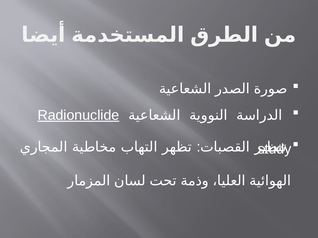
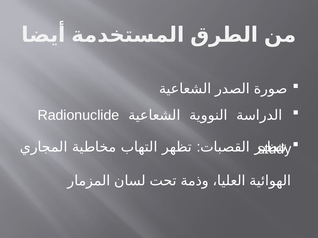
Radionuclide underline: present -> none
